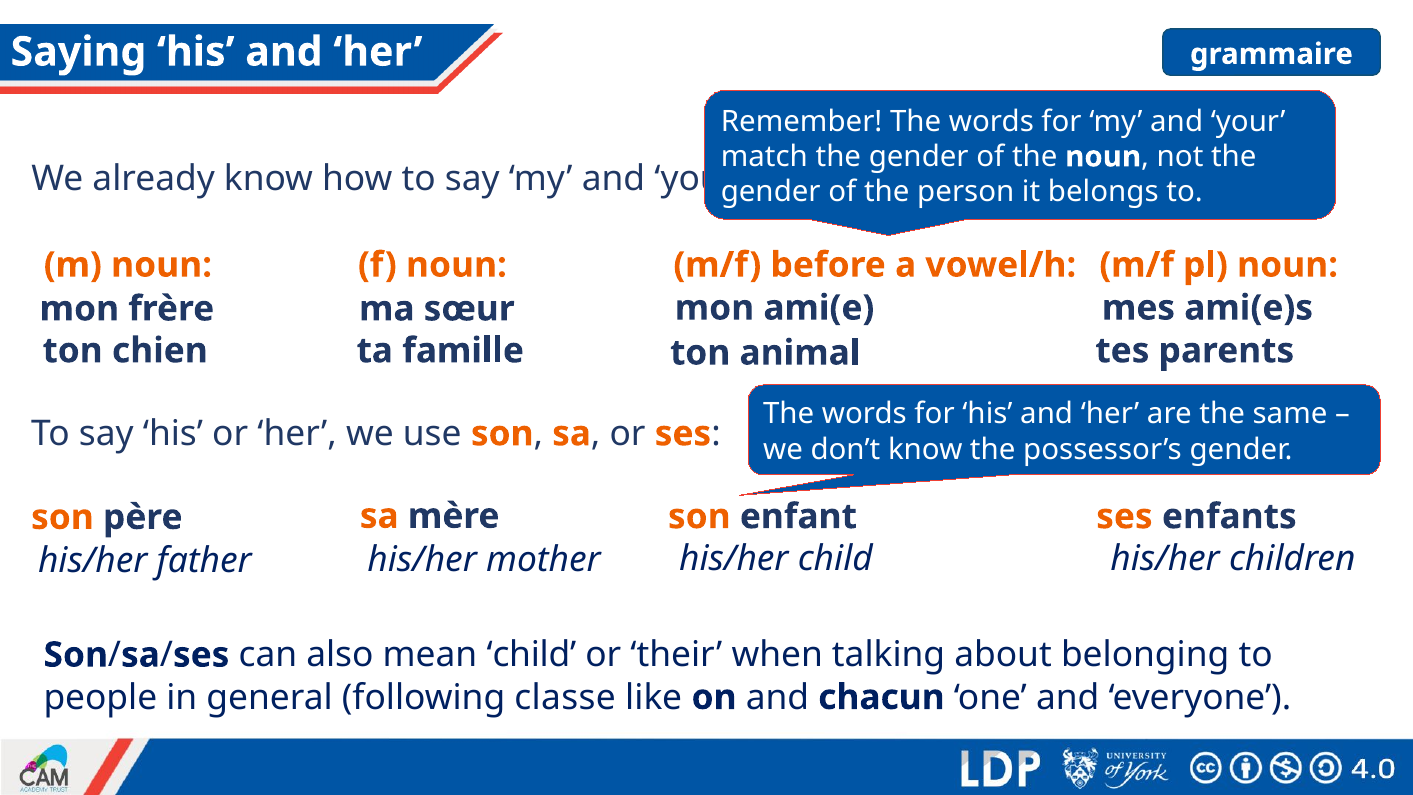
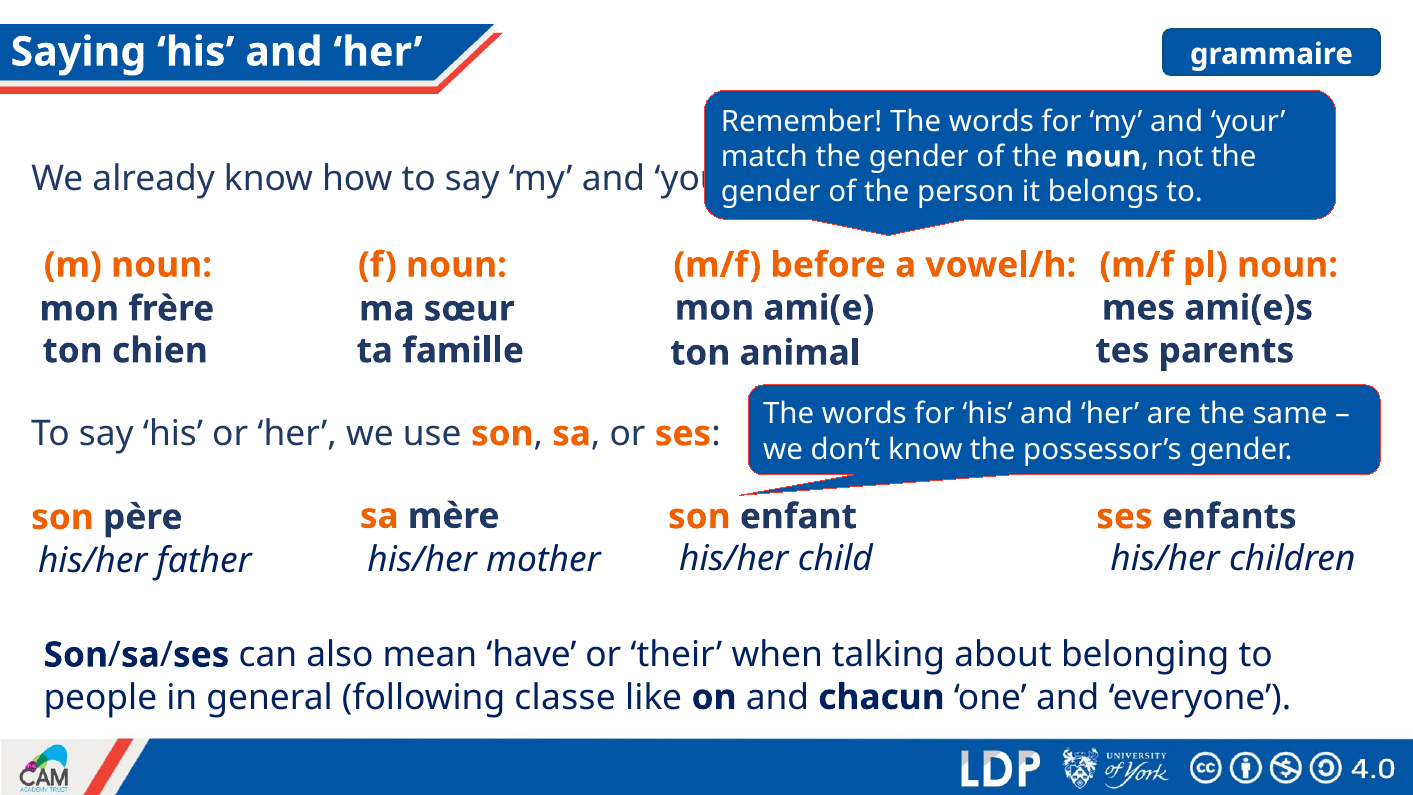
mean child: child -> have
